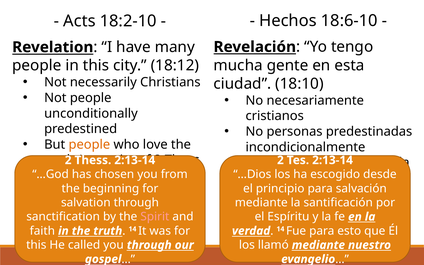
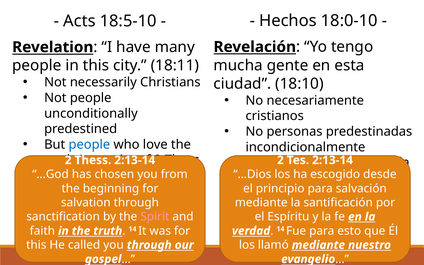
18:6-10: 18:6-10 -> 18:0-10
18:2-10: 18:2-10 -> 18:5-10
18:12: 18:12 -> 18:11
people at (89, 144) colour: orange -> blue
